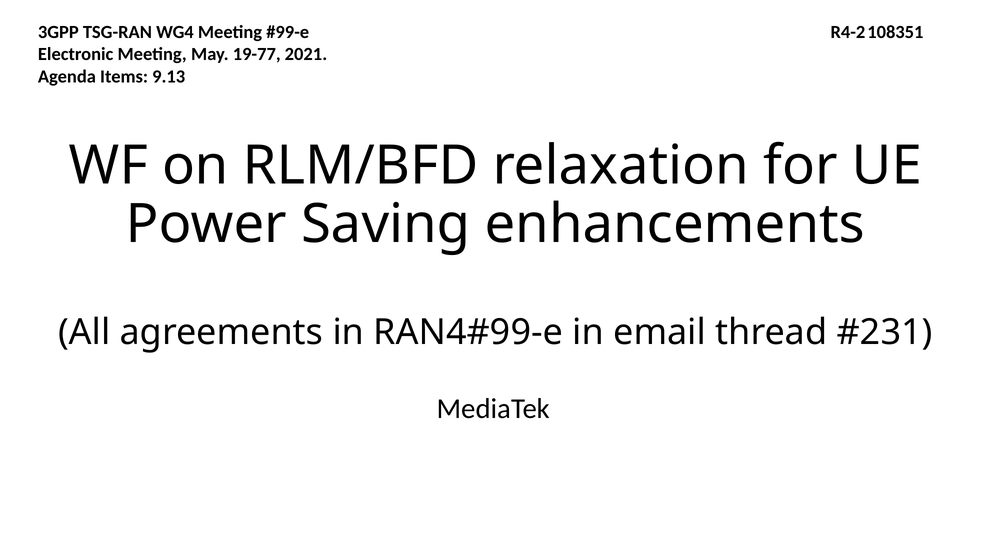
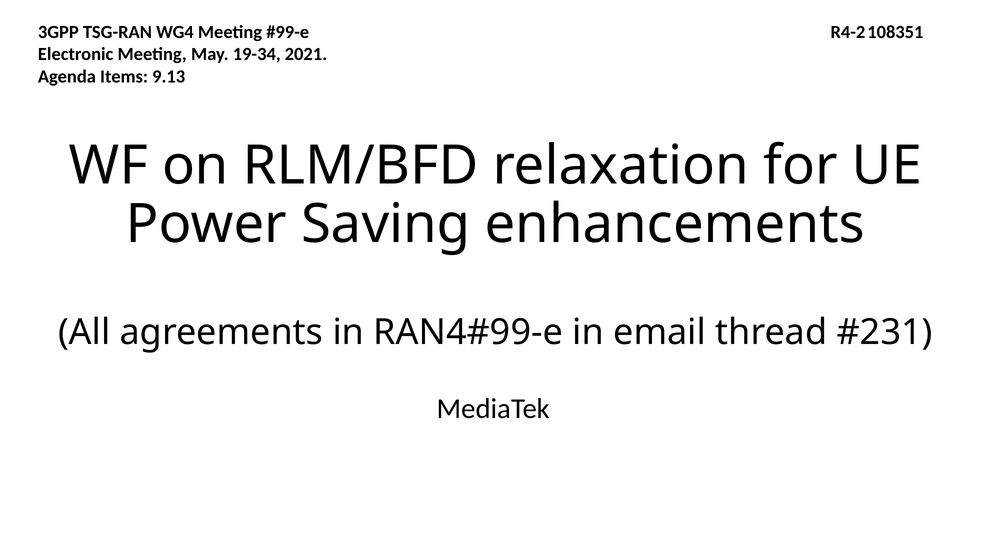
19-77: 19-77 -> 19-34
